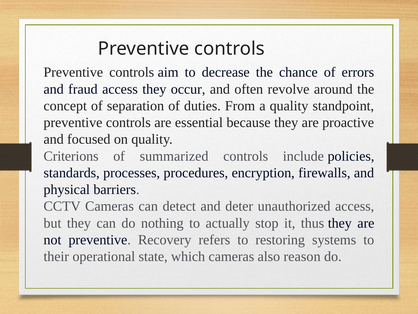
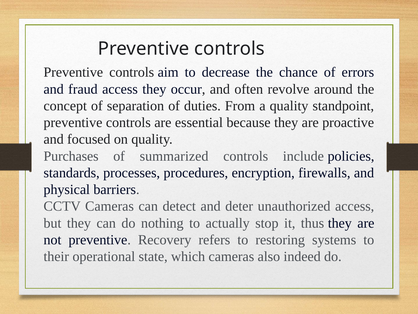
Criterions: Criterions -> Purchases
reason: reason -> indeed
